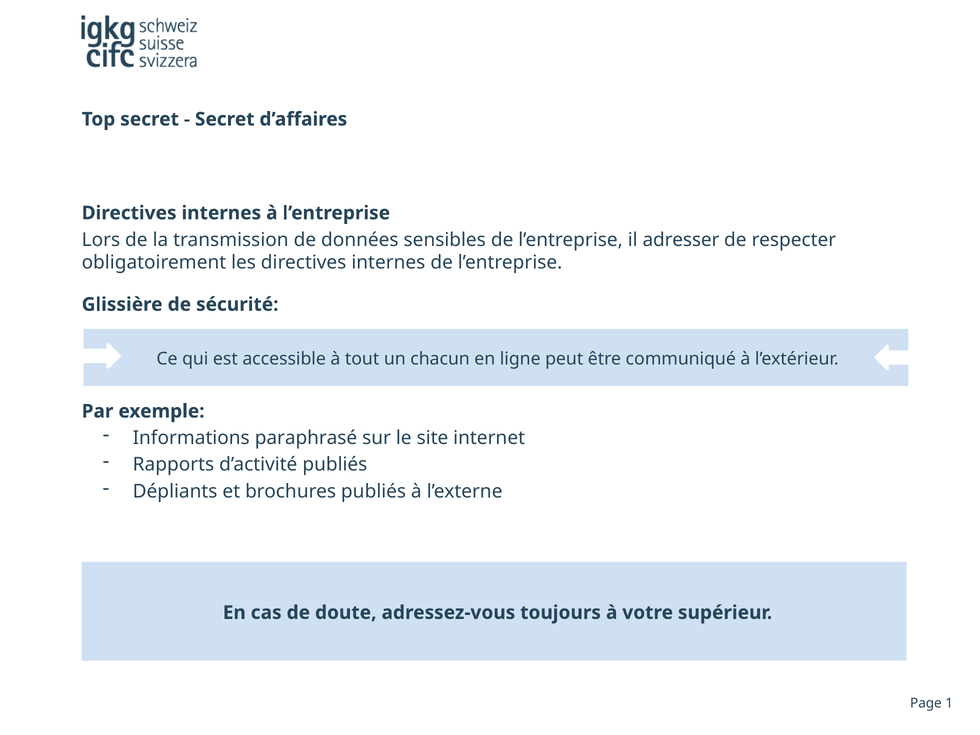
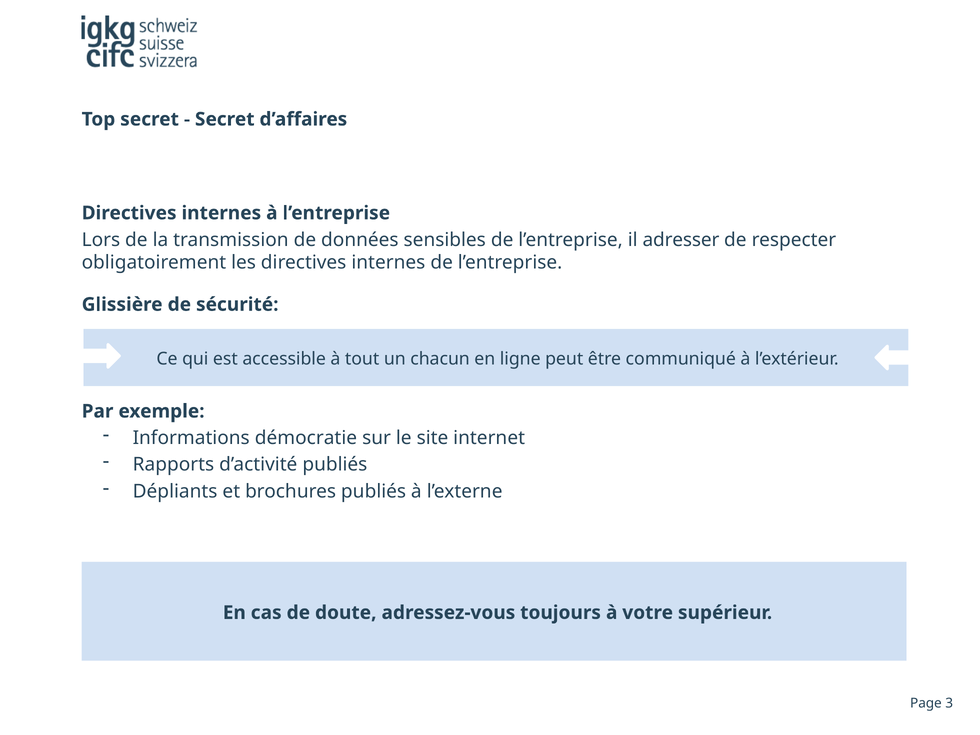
paraphrasé: paraphrasé -> démocratie
1: 1 -> 3
